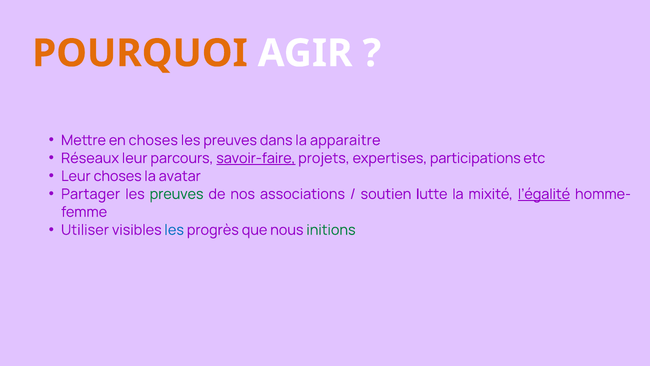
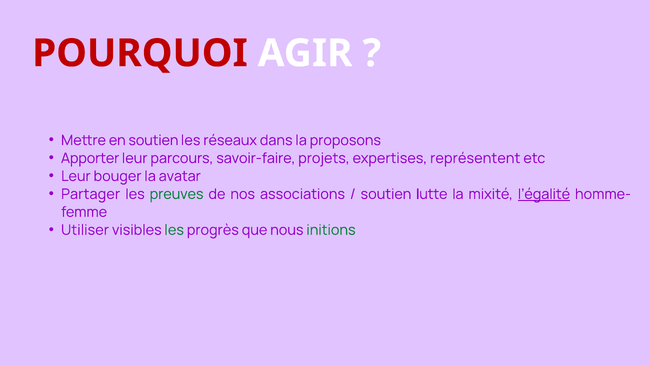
POURQUOI colour: orange -> red
en choses: choses -> soutien
preuves at (230, 140): preuves -> réseaux
apparaitre: apparaitre -> proposons
Réseaux: Réseaux -> Apporter
savoir-faire underline: present -> none
participations: participations -> représentent
Leur choses: choses -> bouger
les at (174, 230) colour: blue -> green
